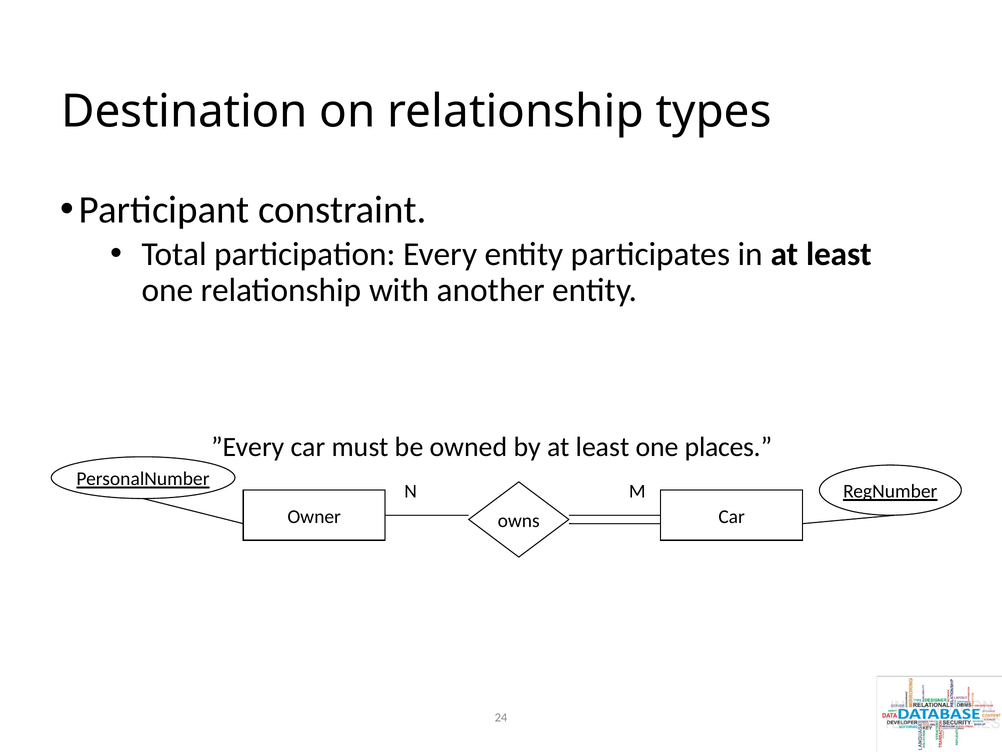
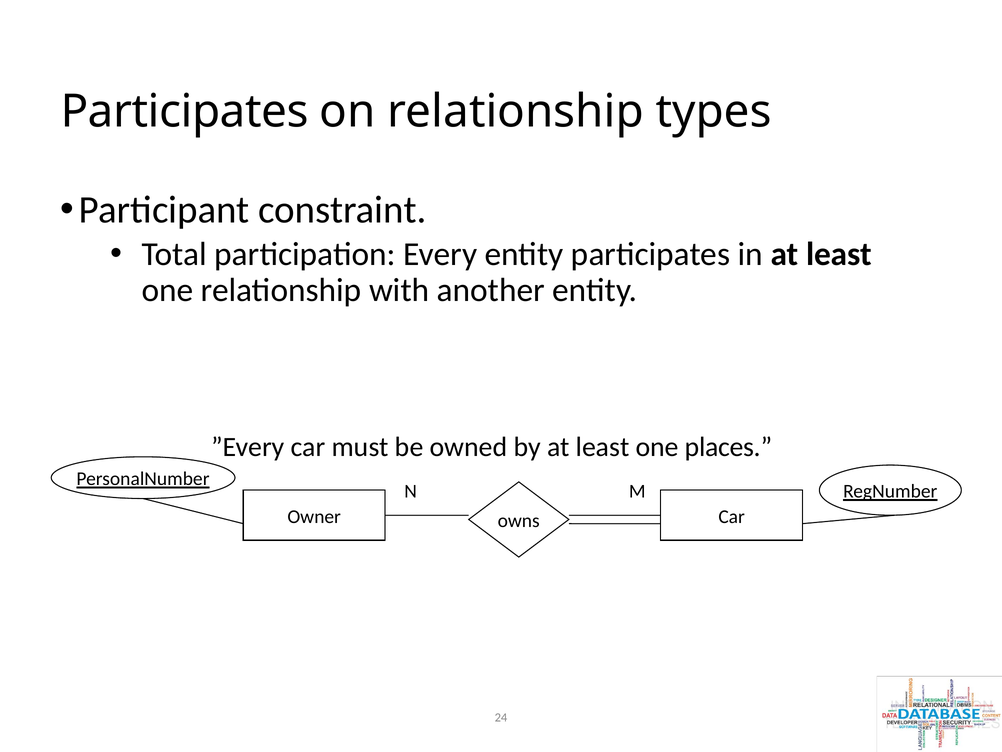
Destination at (185, 111): Destination -> Participates
